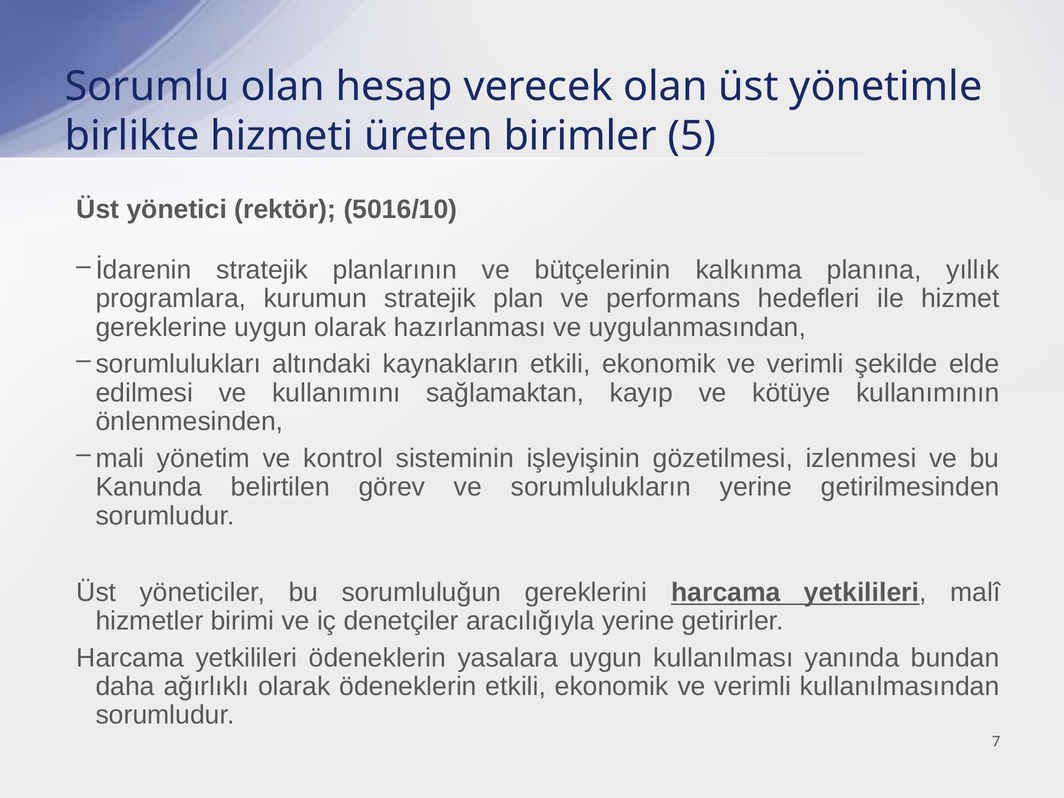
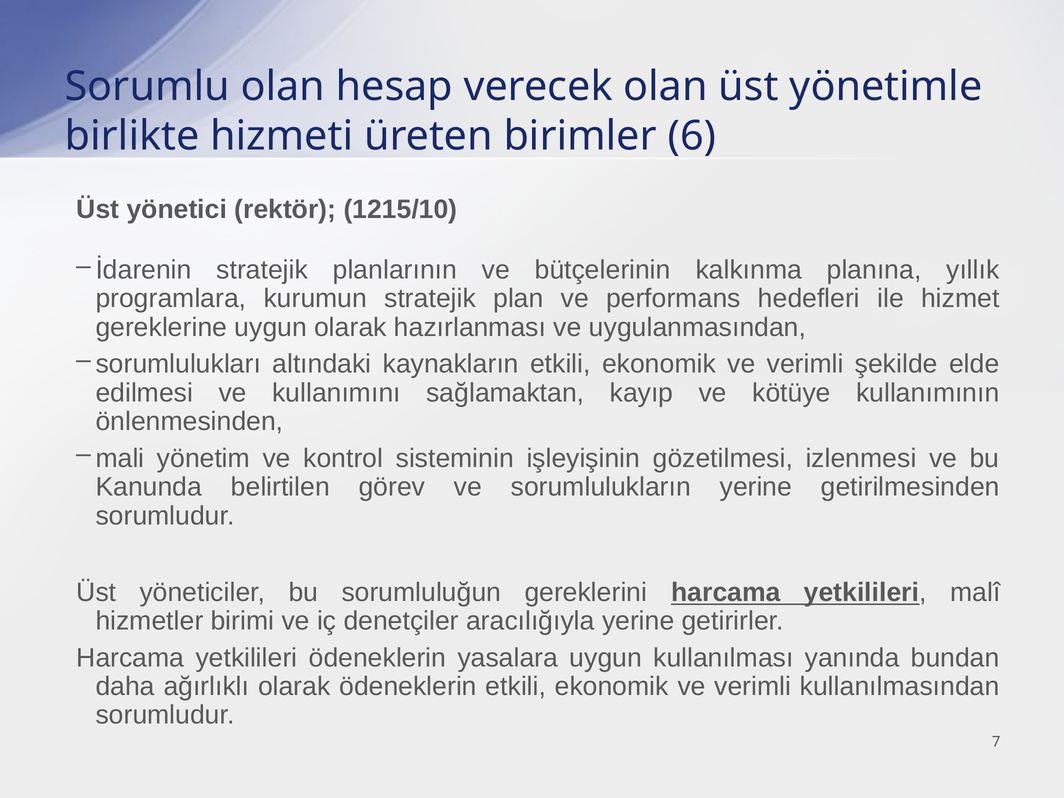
5: 5 -> 6
5016/10: 5016/10 -> 1215/10
